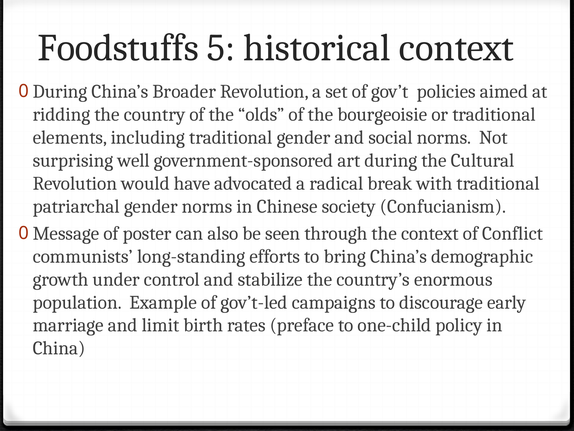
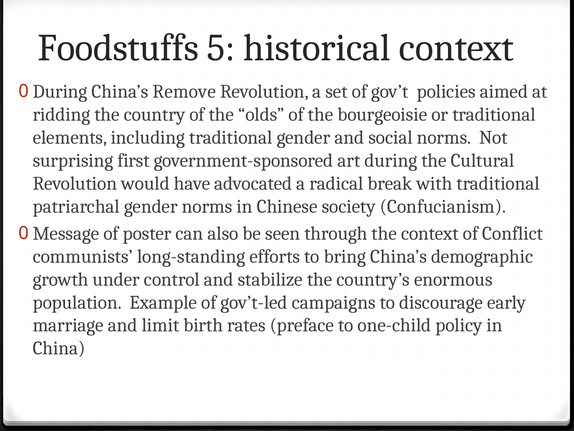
Broader: Broader -> Remove
well: well -> first
